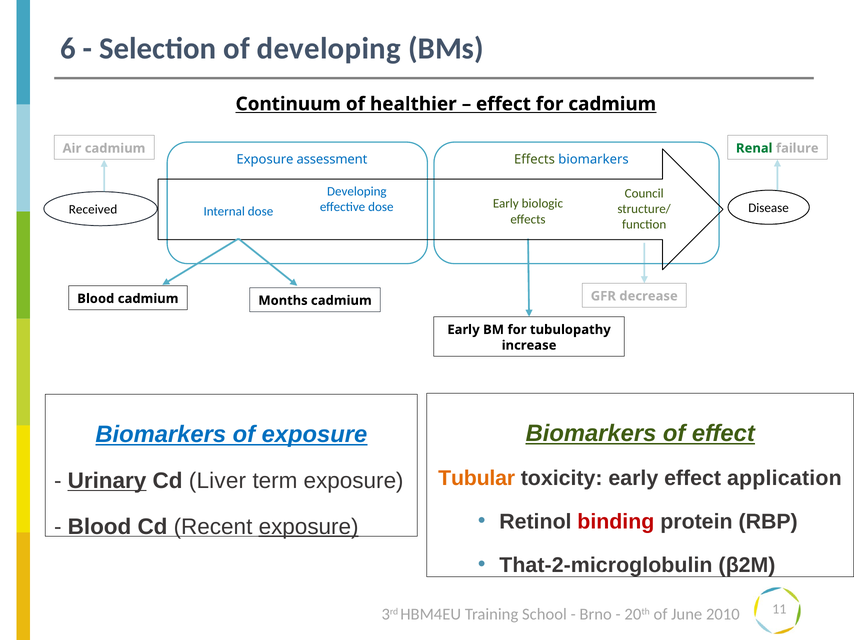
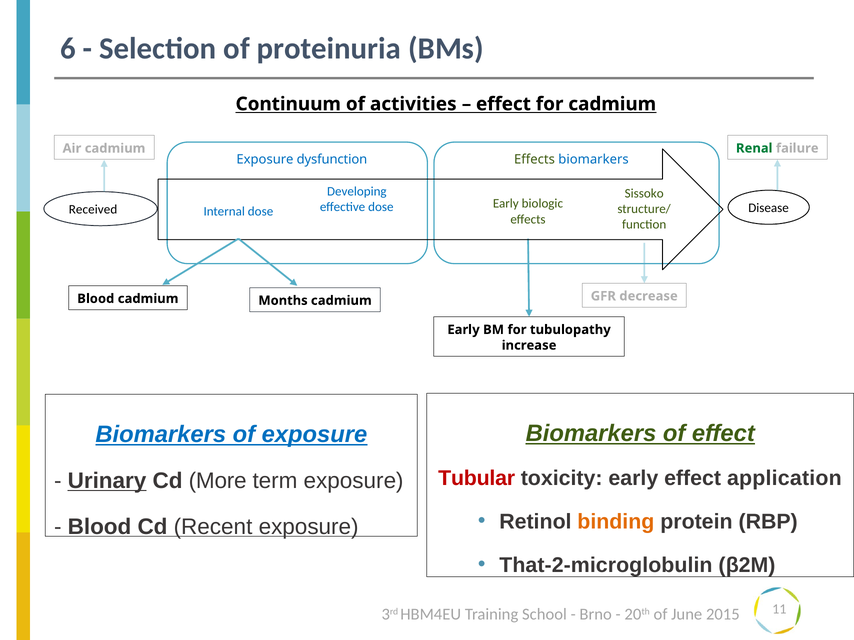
of developing: developing -> proteinuria
healthier: healthier -> activities
assessment: assessment -> dysfunction
Council: Council -> Sissoko
Tubular colour: orange -> red
Liver: Liver -> More
binding colour: red -> orange
exposure at (309, 527) underline: present -> none
2010: 2010 -> 2015
